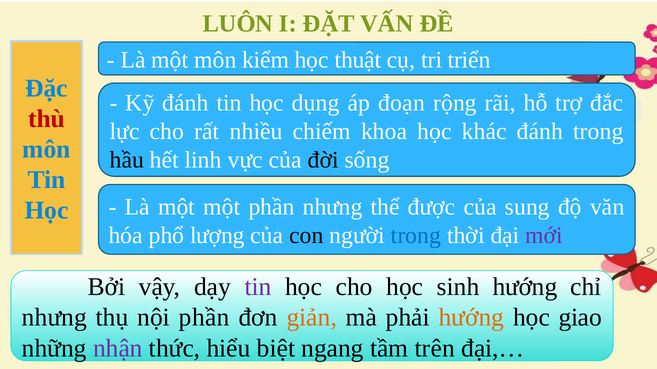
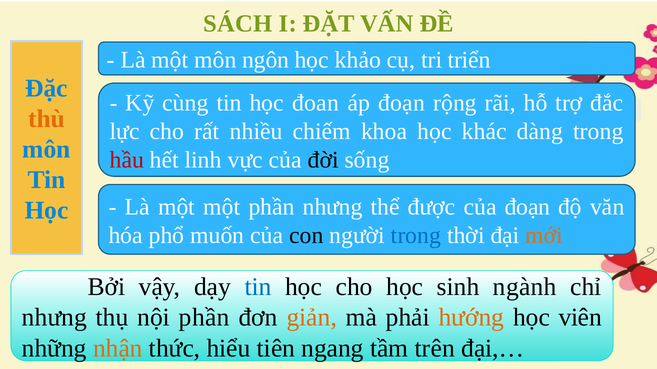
LUÔN: LUÔN -> SÁCH
kiểm: kiểm -> ngôn
thuật: thuật -> khảo
Kỹ đánh: đánh -> cùng
dụng: dụng -> đoan
thù colour: red -> orange
khác đánh: đánh -> dàng
hầu colour: black -> red
của sung: sung -> đoạn
lượng: lượng -> muốn
mới colour: purple -> orange
tin at (258, 287) colour: purple -> blue
sinh hướng: hướng -> ngành
giao: giao -> viên
nhận colour: purple -> orange
biệt: biệt -> tiên
